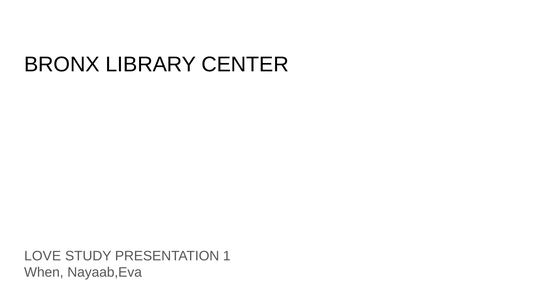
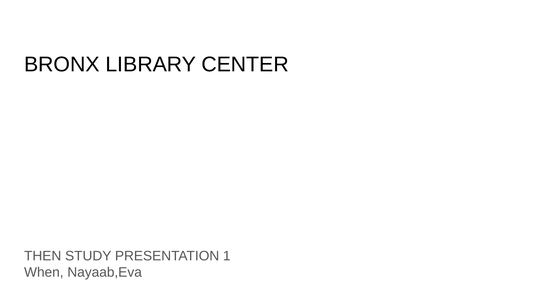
LOVE: LOVE -> THEN
